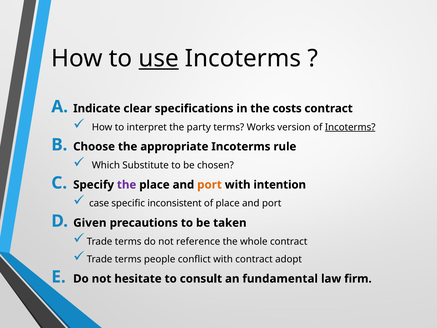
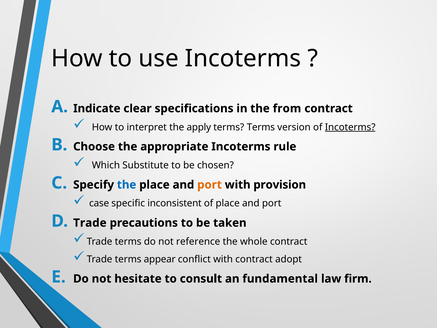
use underline: present -> none
costs: costs -> from
party: party -> apply
terms Works: Works -> Terms
the at (127, 185) colour: purple -> blue
intention: intention -> provision
Given at (90, 223): Given -> Trade
people: people -> appear
